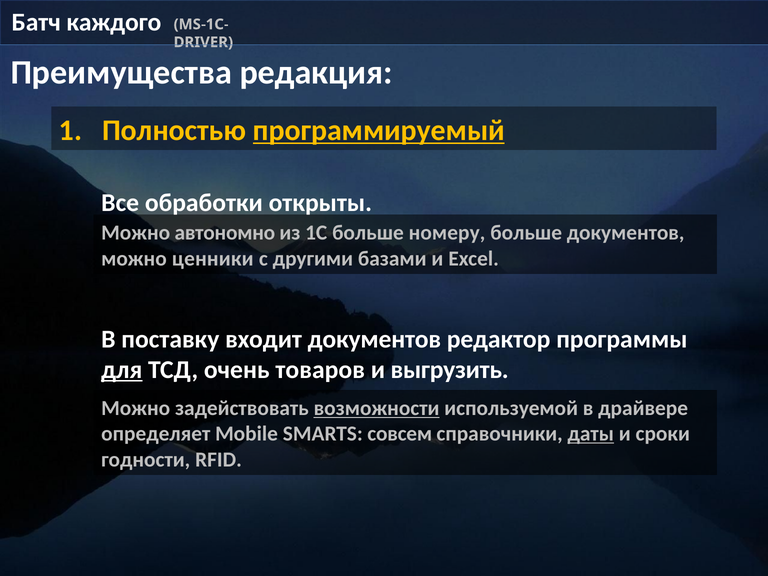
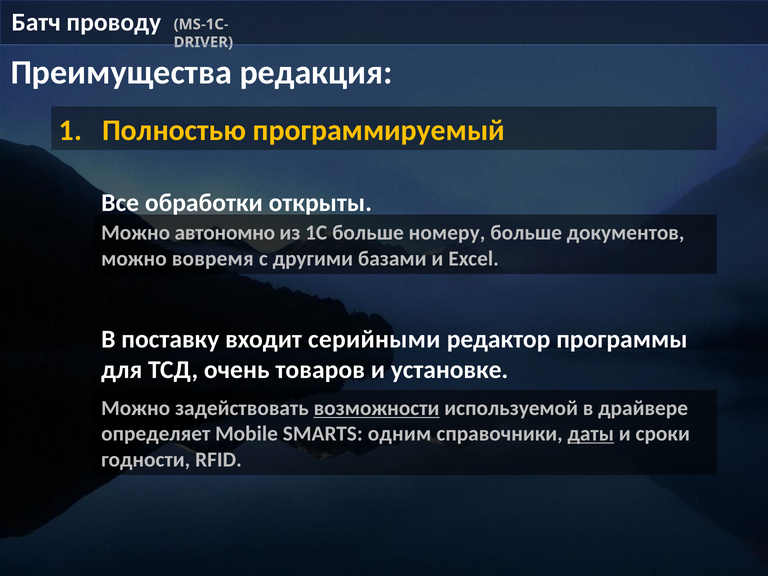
каждого: каждого -> проводу
программируемый underline: present -> none
ценники: ценники -> вовремя
входит документов: документов -> серийными
для underline: present -> none
выгрузить: выгрузить -> установке
совсем: совсем -> одним
